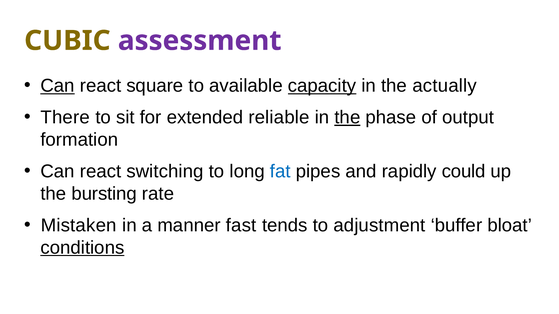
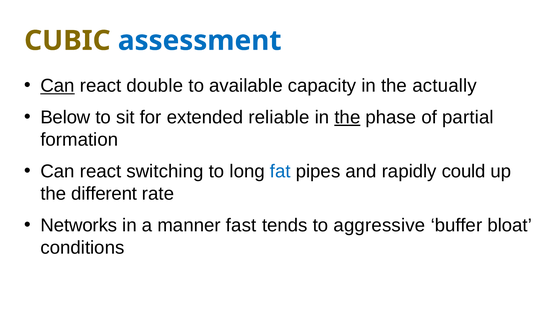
assessment colour: purple -> blue
square: square -> double
capacity underline: present -> none
There: There -> Below
output: output -> partial
bursting: bursting -> different
Mistaken: Mistaken -> Networks
adjustment: adjustment -> aggressive
conditions underline: present -> none
